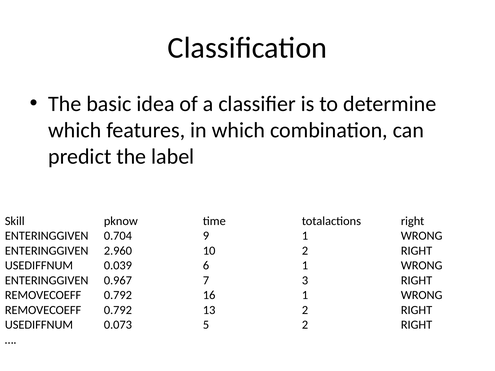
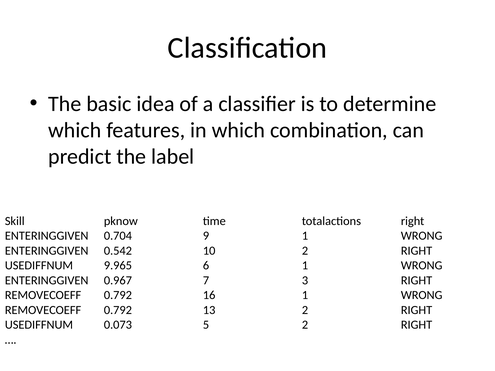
2.960: 2.960 -> 0.542
0.039: 0.039 -> 9.965
